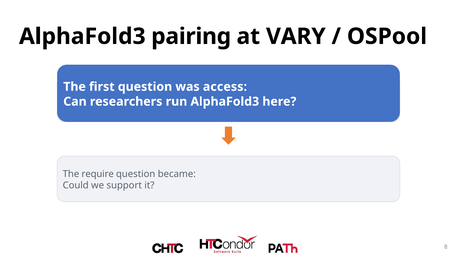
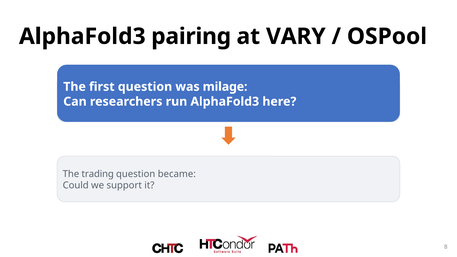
access: access -> milage
require: require -> trading
